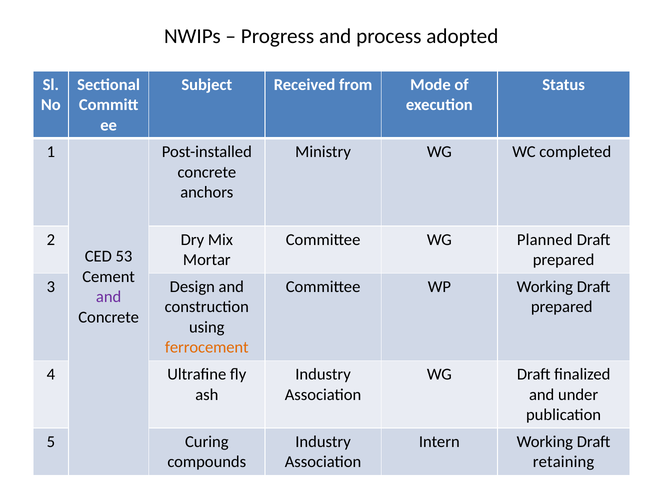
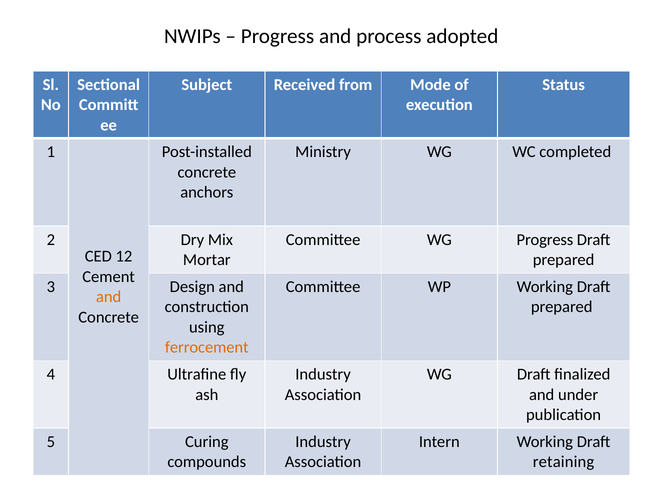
WG Planned: Planned -> Progress
53: 53 -> 12
and at (109, 297) colour: purple -> orange
